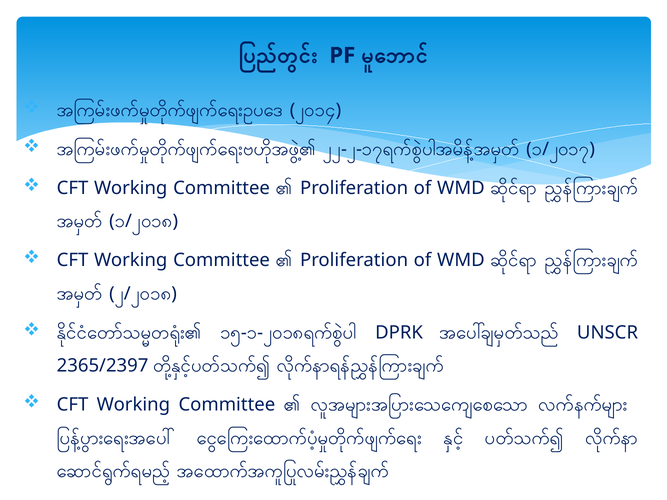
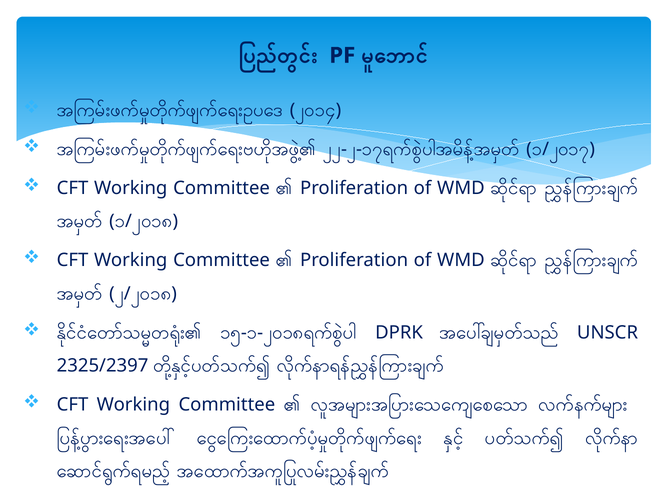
2365/2397: 2365/2397 -> 2325/2397
